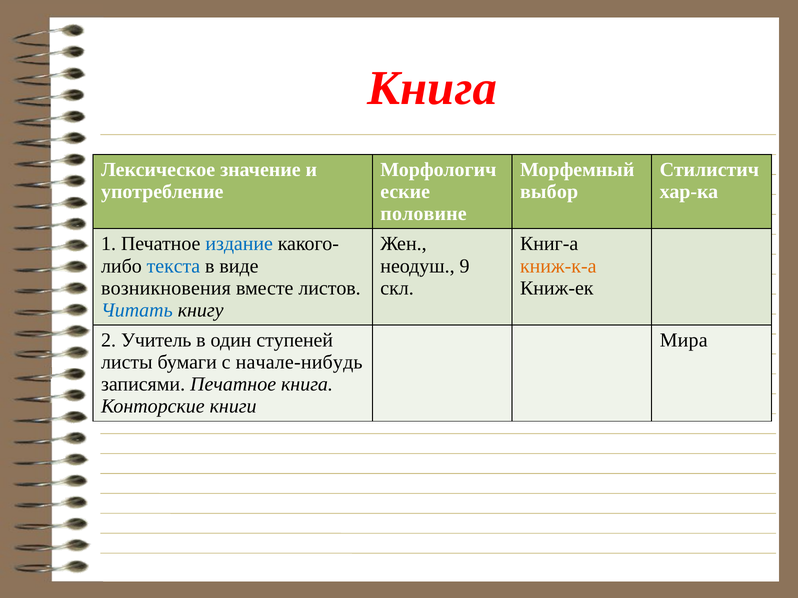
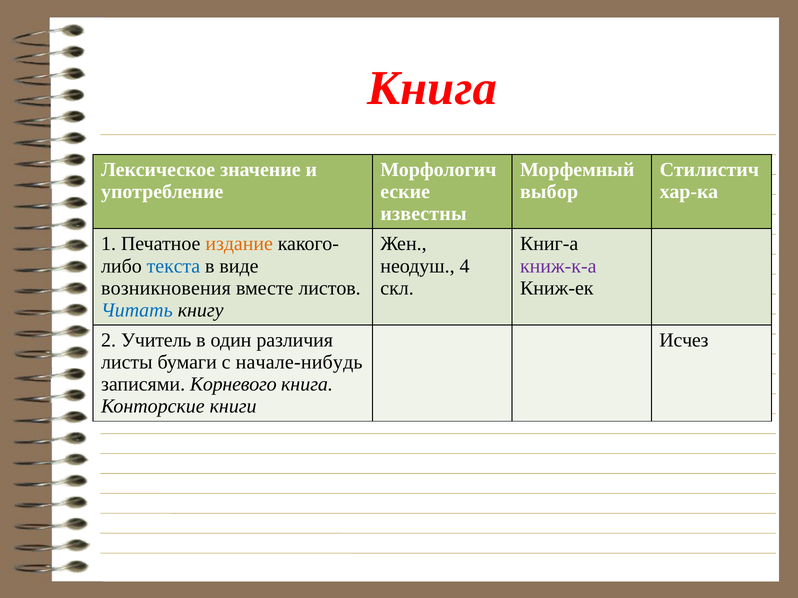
половине: половине -> известны
издание colour: blue -> orange
9: 9 -> 4
книж-к-а colour: orange -> purple
ступеней: ступеней -> различия
Мира: Мира -> Исчез
записями Печатное: Печатное -> Корневого
